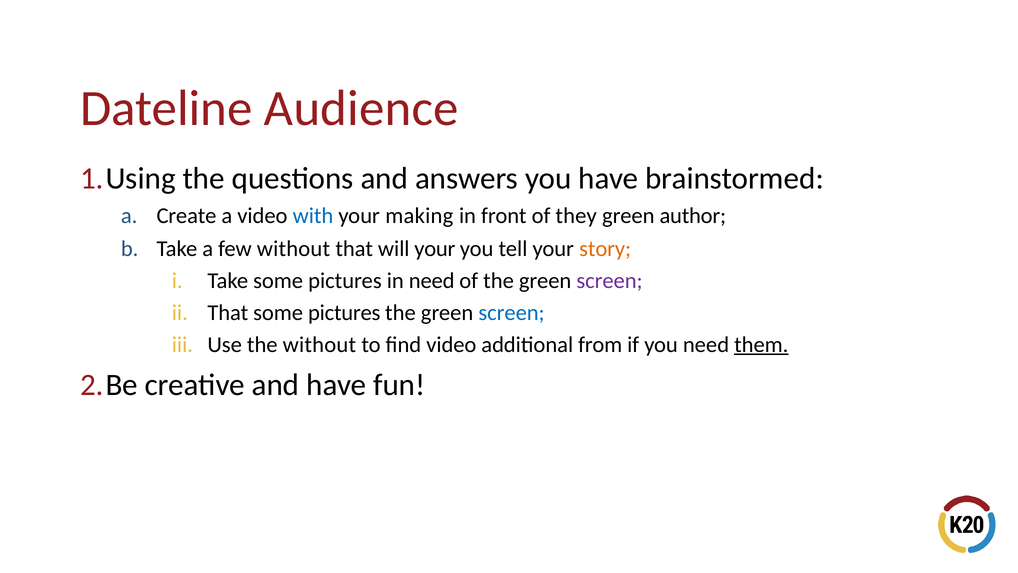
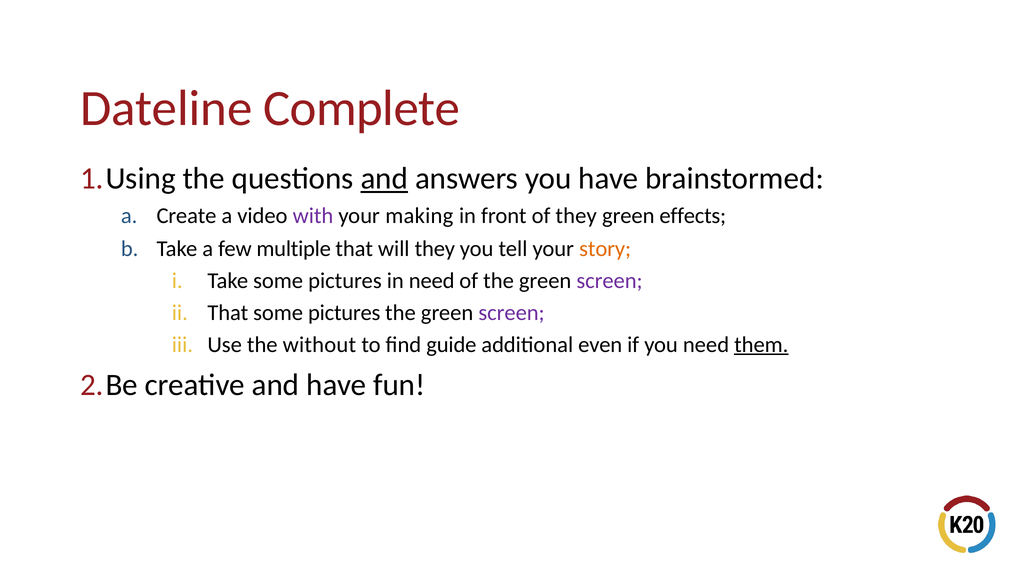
Audience: Audience -> Complete
and at (384, 178) underline: none -> present
with colour: blue -> purple
author: author -> effects
few without: without -> multiple
will your: your -> they
screen at (512, 312) colour: blue -> purple
find video: video -> guide
from: from -> even
